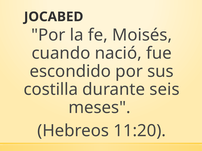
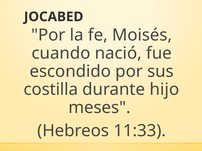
seis: seis -> hijo
11:20: 11:20 -> 11:33
